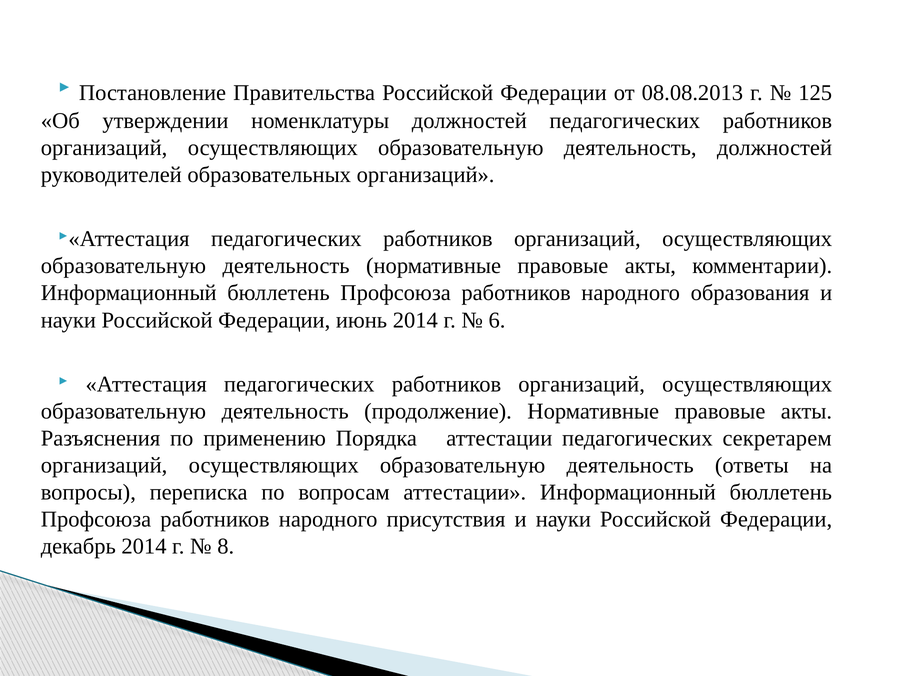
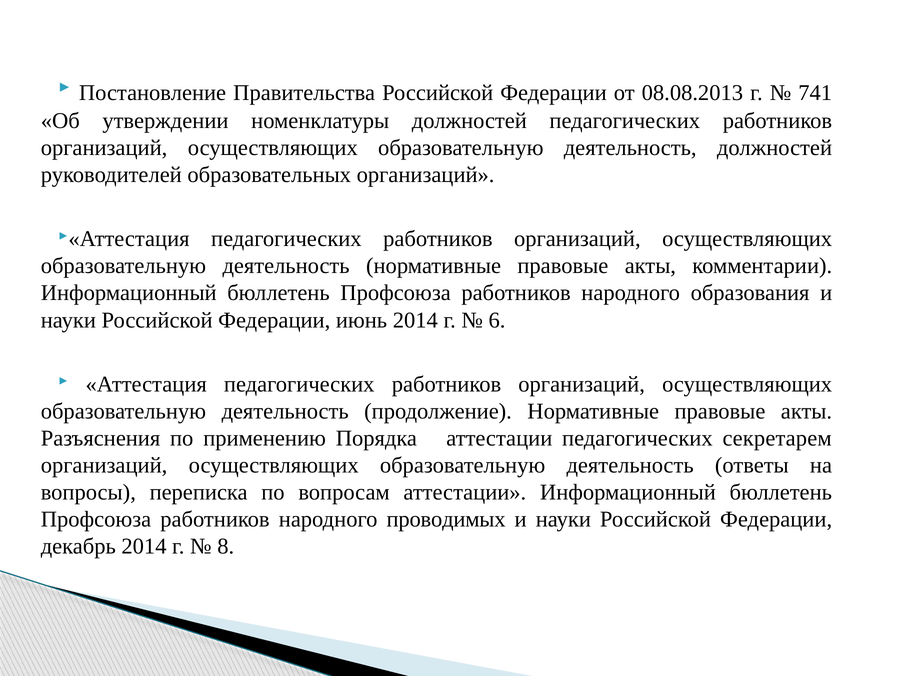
125: 125 -> 741
присутствия: присутствия -> проводимых
